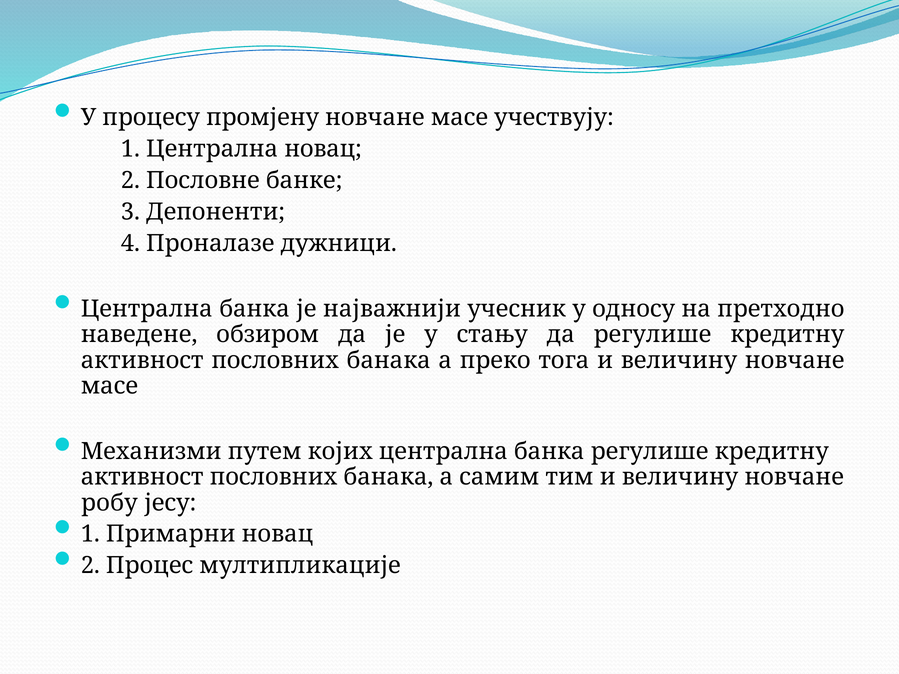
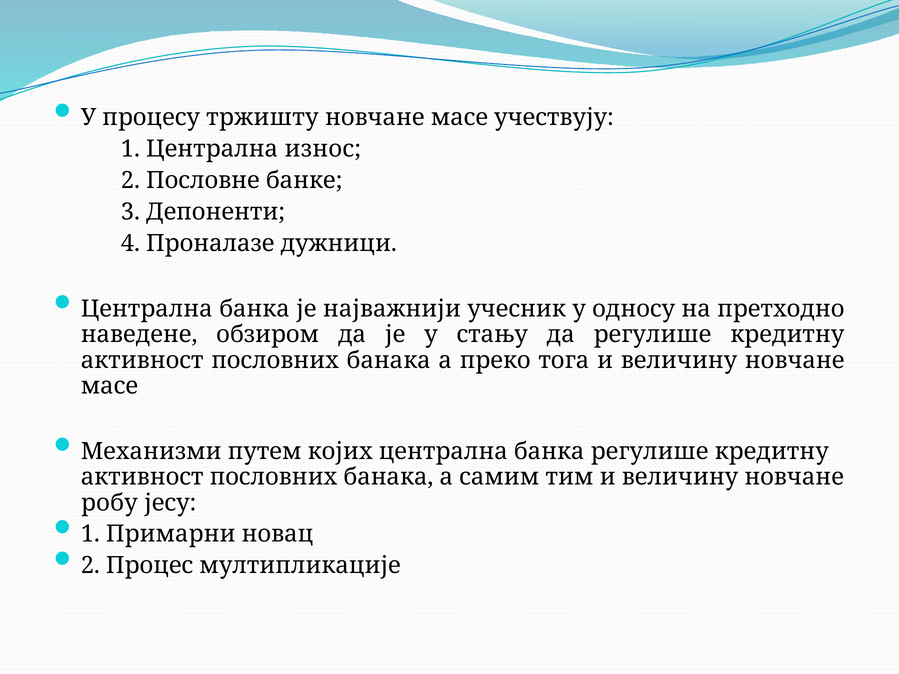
промјену: промјену -> тржишту
Централна новац: новац -> износ
